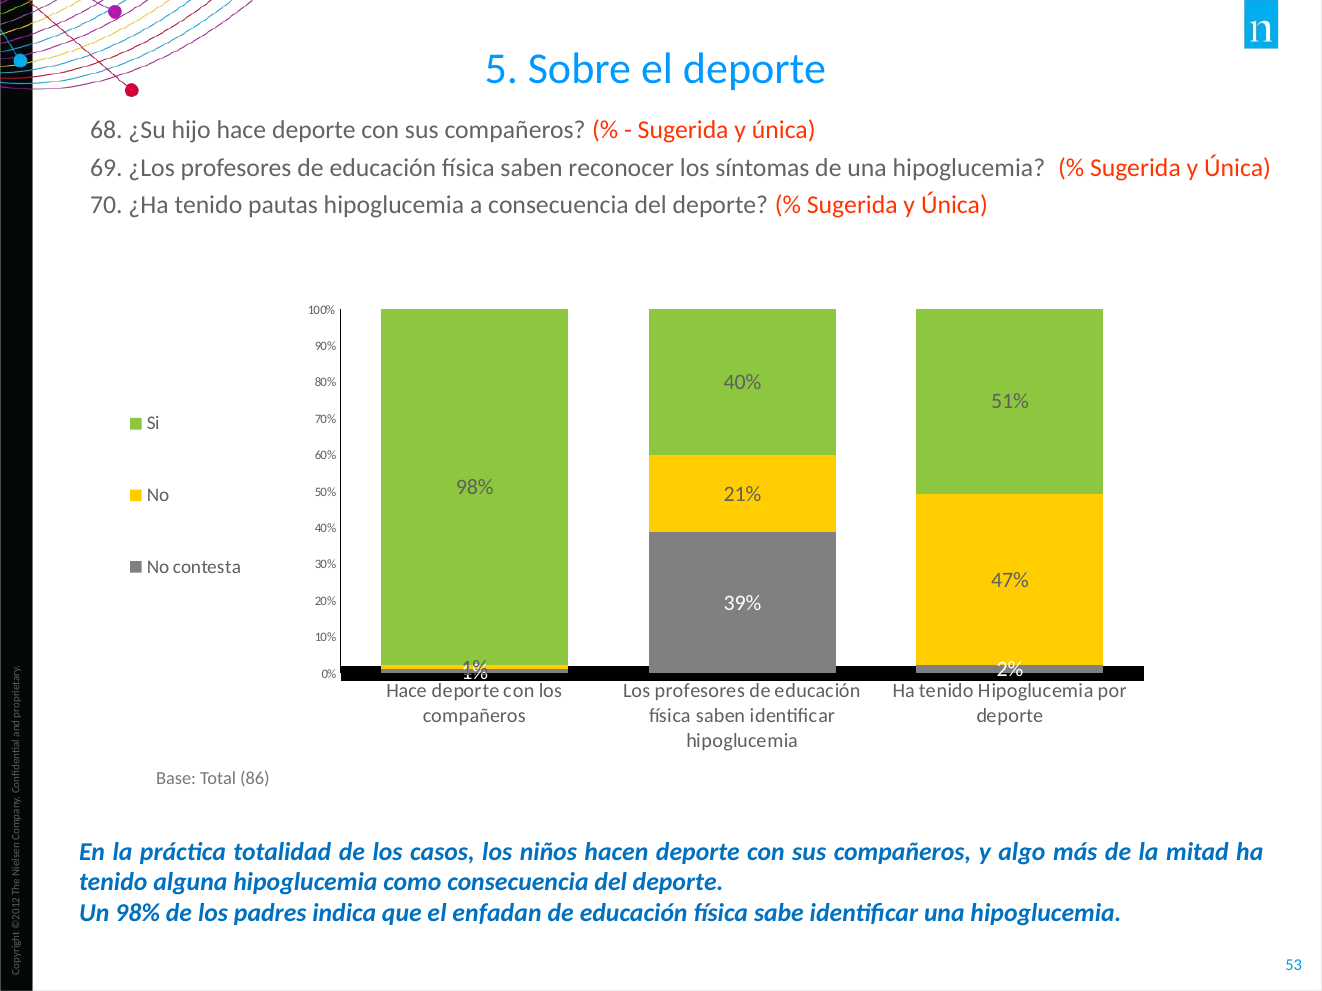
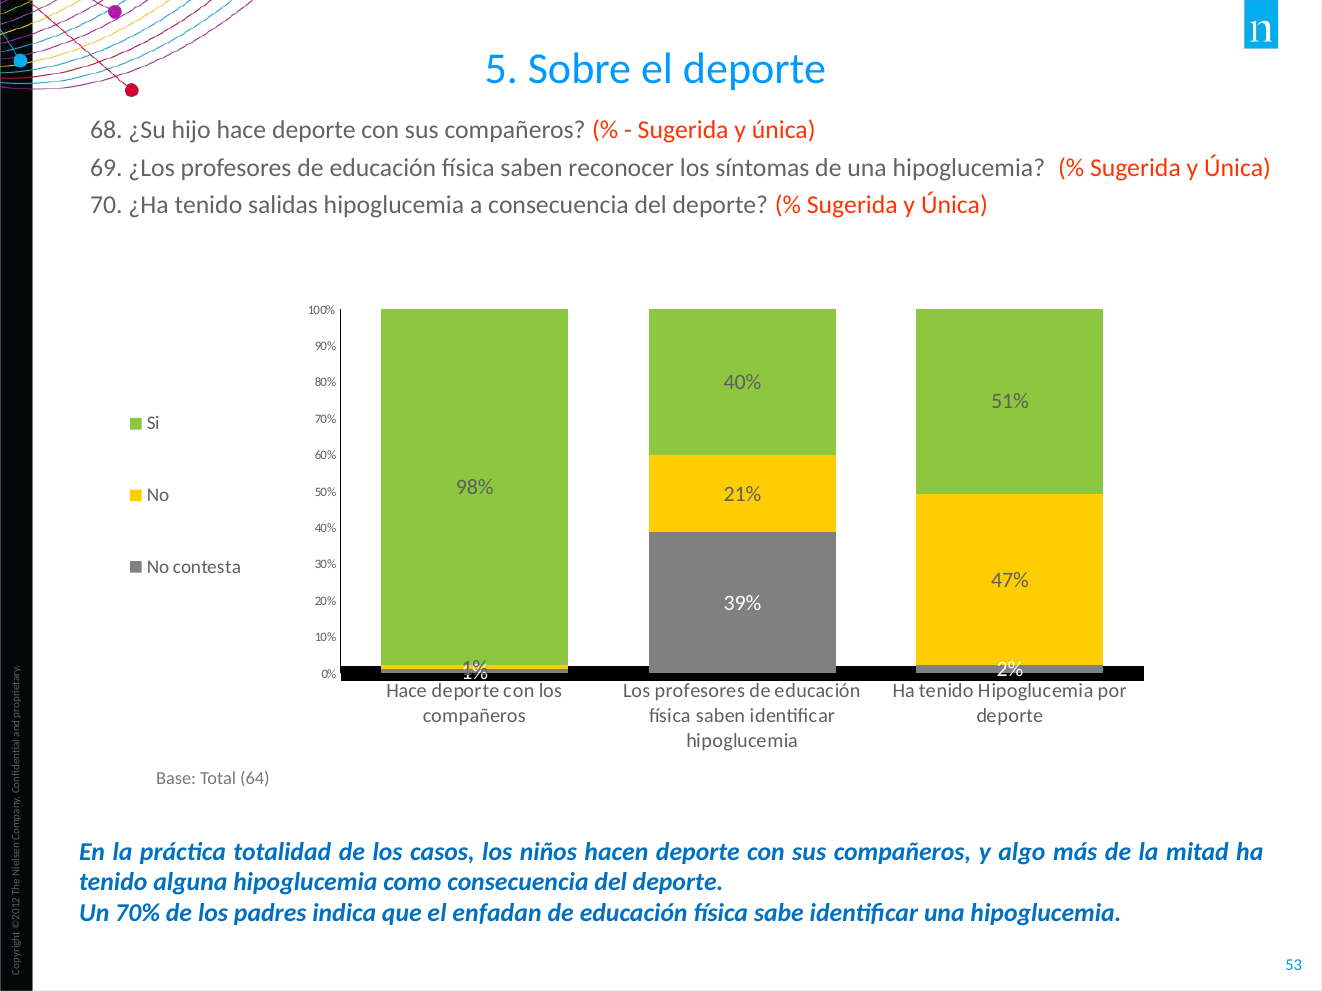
pautas: pautas -> salidas
86: 86 -> 64
Un 98%: 98% -> 70%
